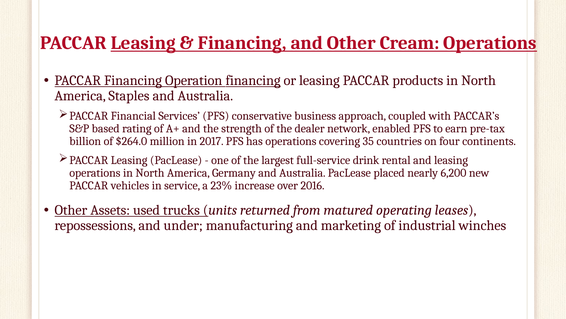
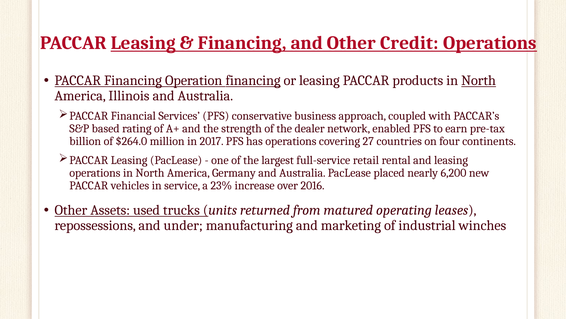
Cream: Cream -> Credit
North at (479, 80) underline: none -> present
Staples: Staples -> Illinois
35: 35 -> 27
drink: drink -> retail
